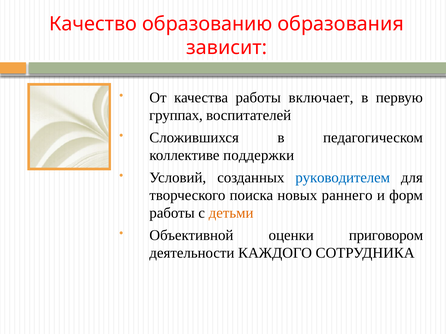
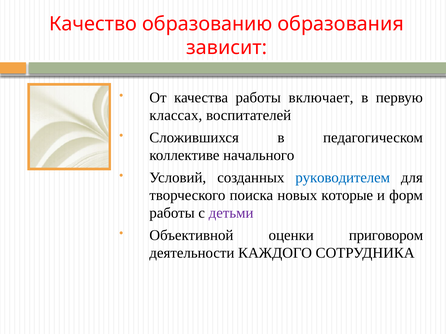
группах: группах -> классах
поддержки: поддержки -> начального
раннего: раннего -> которые
детьми colour: orange -> purple
